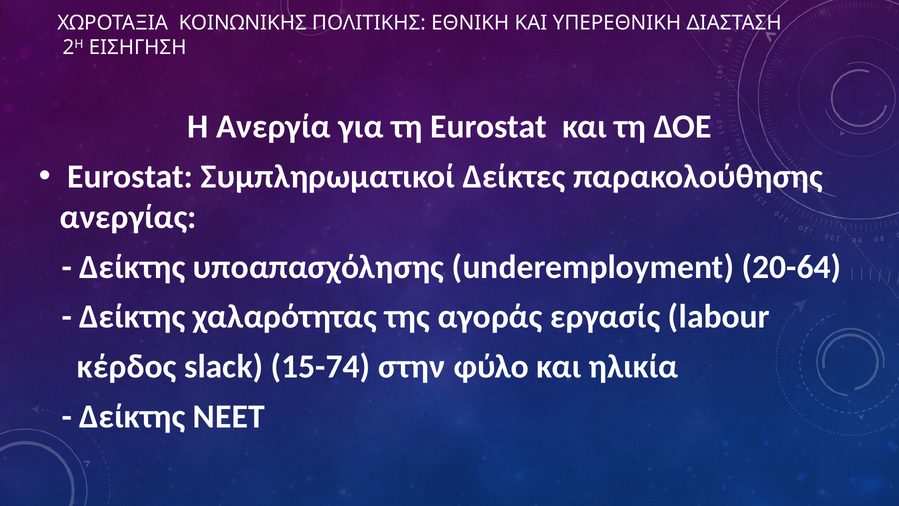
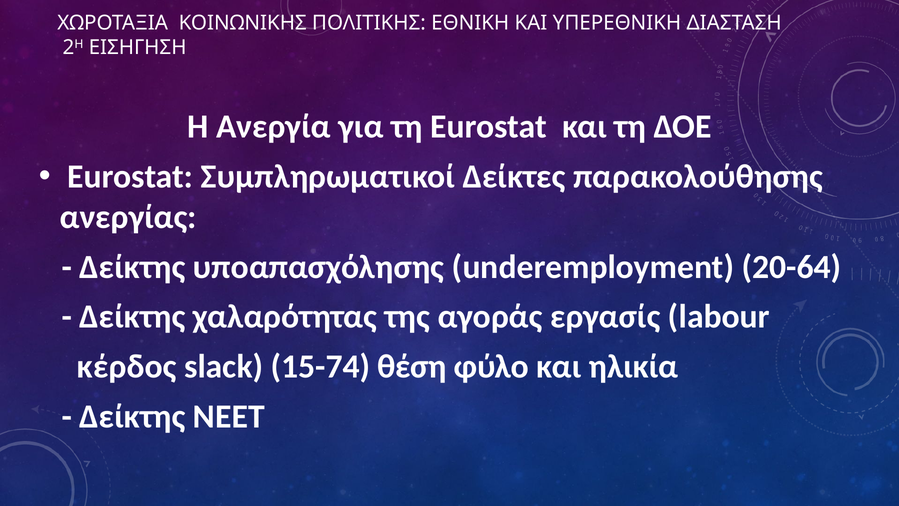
στην: στην -> θέση
